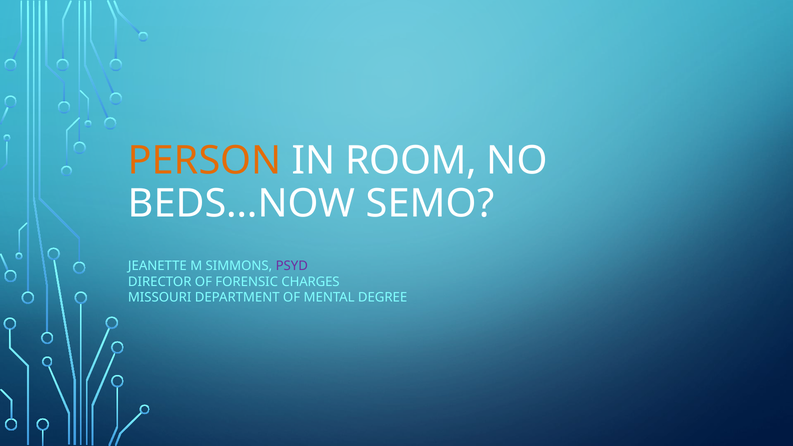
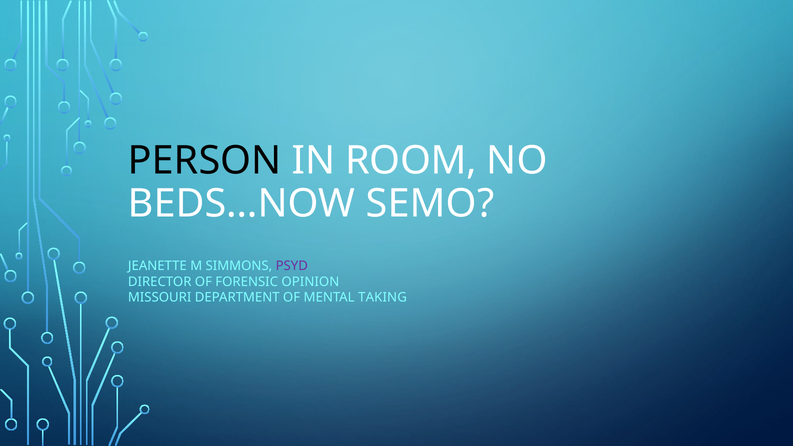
PERSON colour: orange -> black
CHARGES: CHARGES -> OPINION
DEGREE: DEGREE -> TAKING
